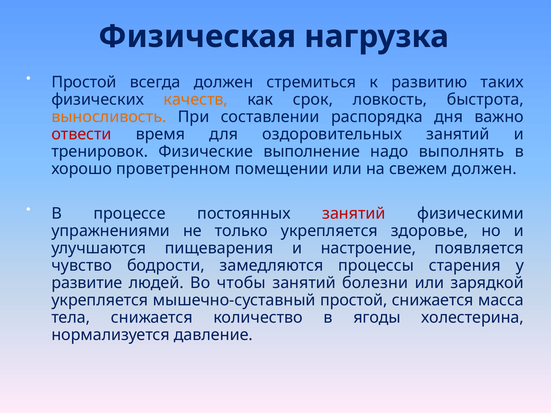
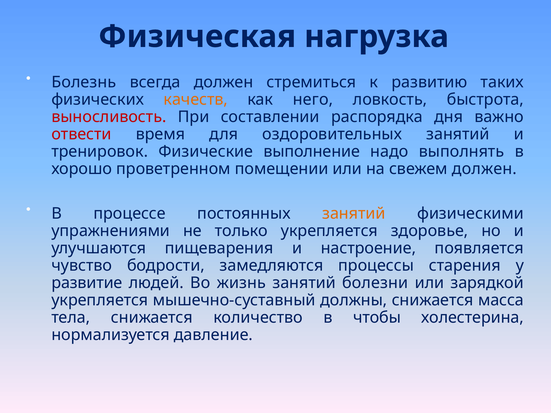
Простой at (84, 82): Простой -> Болезнь
срок: срок -> него
выносливость colour: orange -> red
занятий at (354, 214) colour: red -> orange
чтобы: чтобы -> жизнь
мышечно-суставный простой: простой -> должны
ягоды: ягоды -> чтобы
